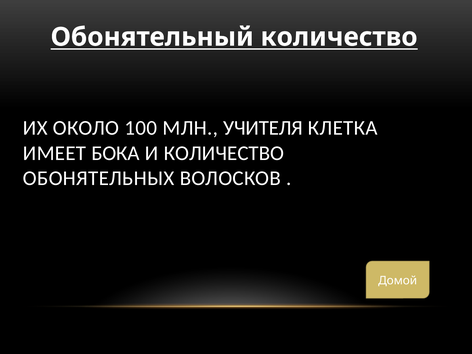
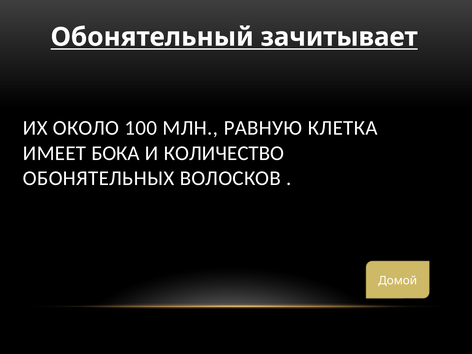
Обонятельный количество: количество -> зачитывает
УЧИТЕЛЯ: УЧИТЕЛЯ -> РАВНУЮ
